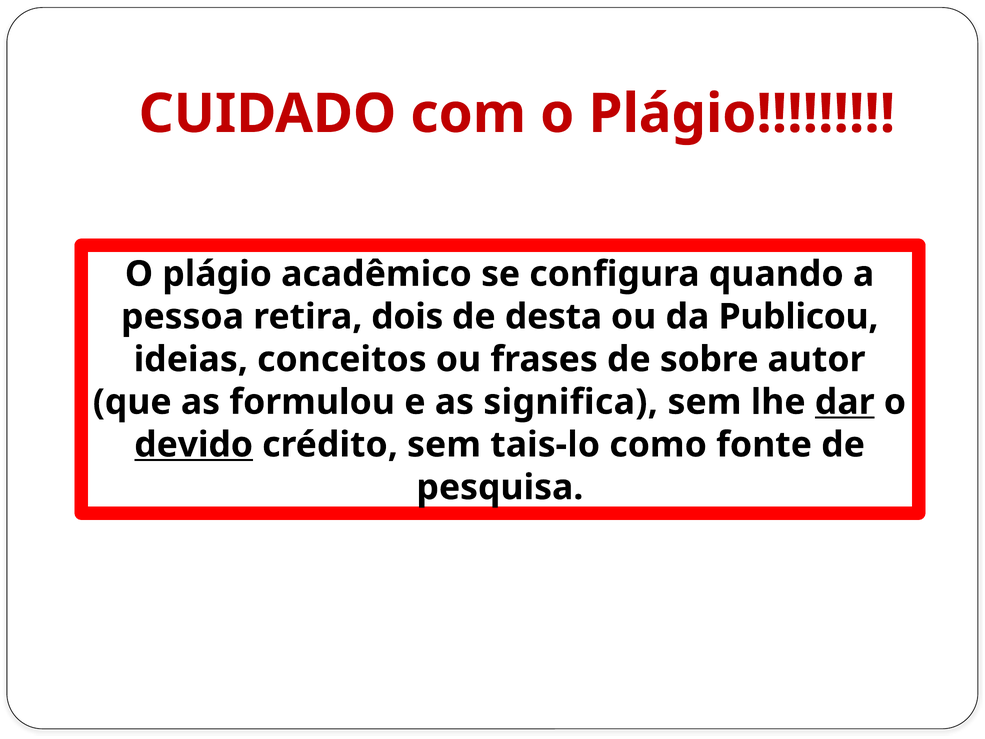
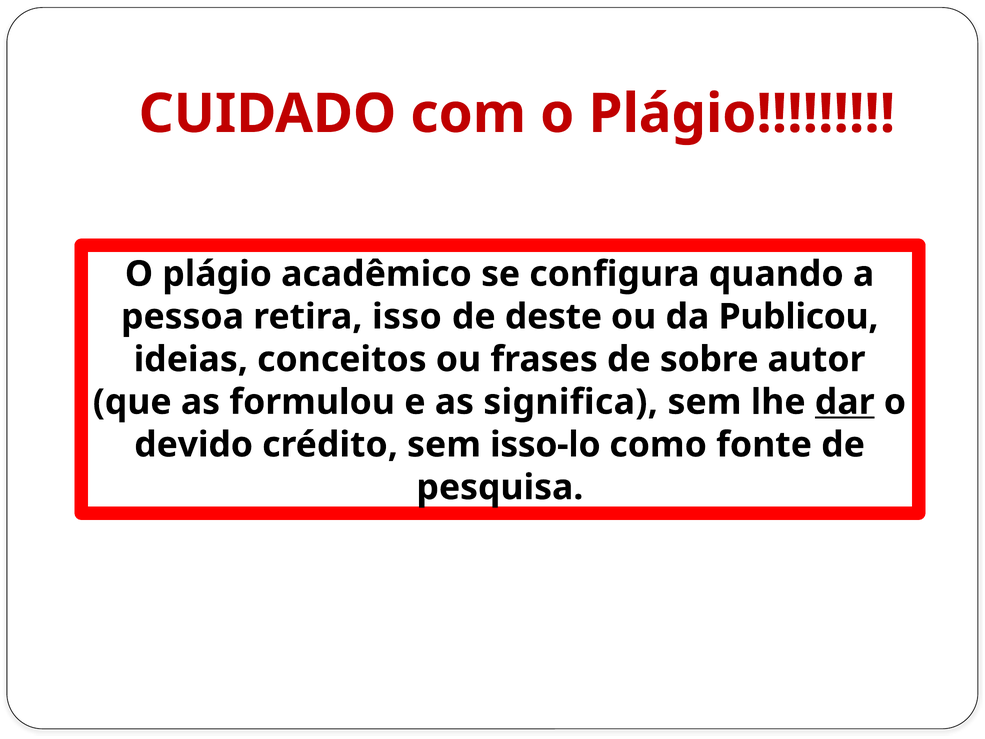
dois: dois -> isso
desta: desta -> deste
devido underline: present -> none
tais-lo: tais-lo -> isso-lo
